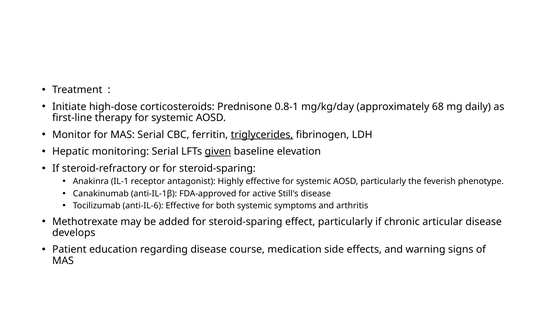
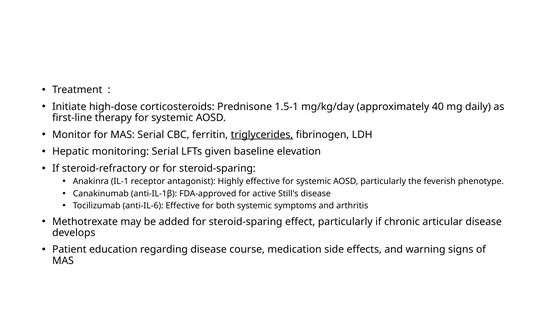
0.8-1: 0.8-1 -> 1.5-1
68: 68 -> 40
given underline: present -> none
